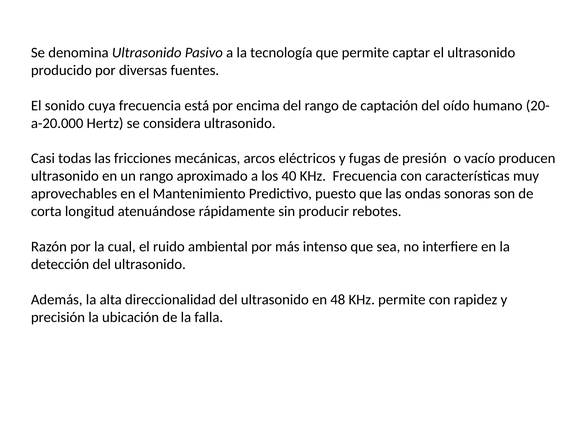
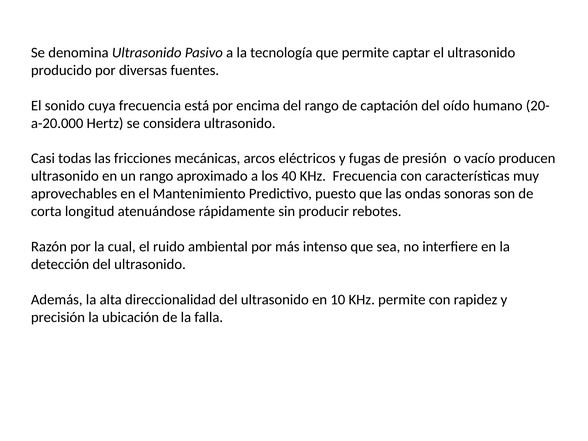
48: 48 -> 10
